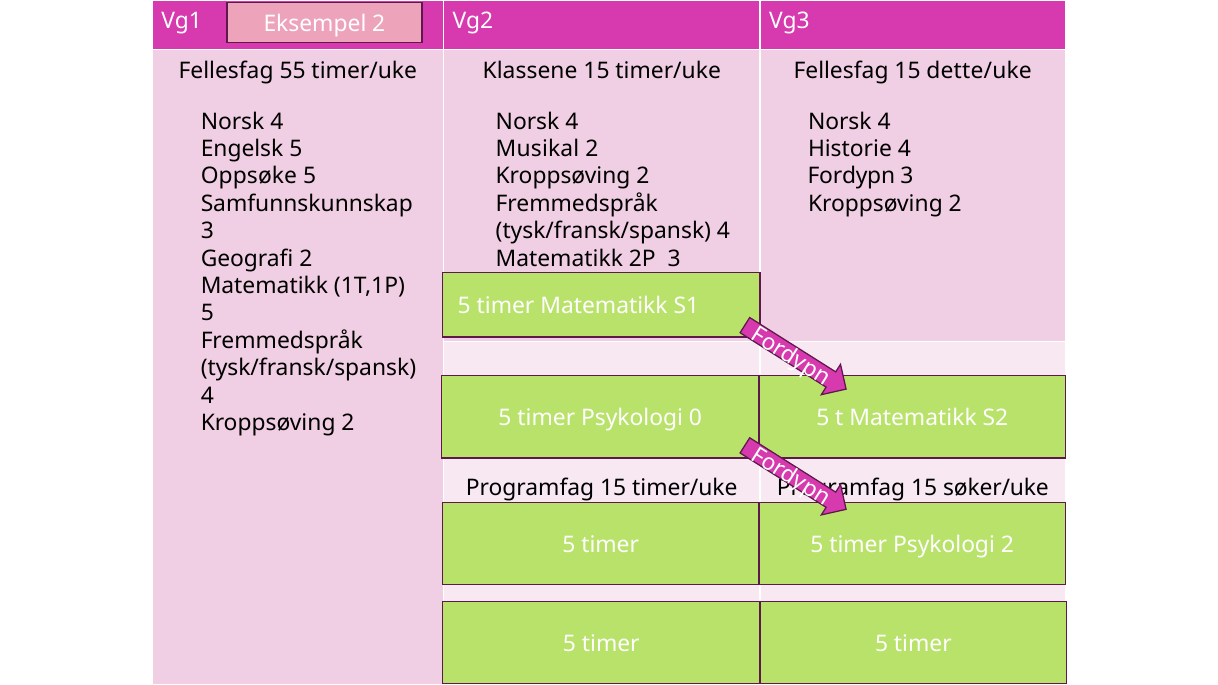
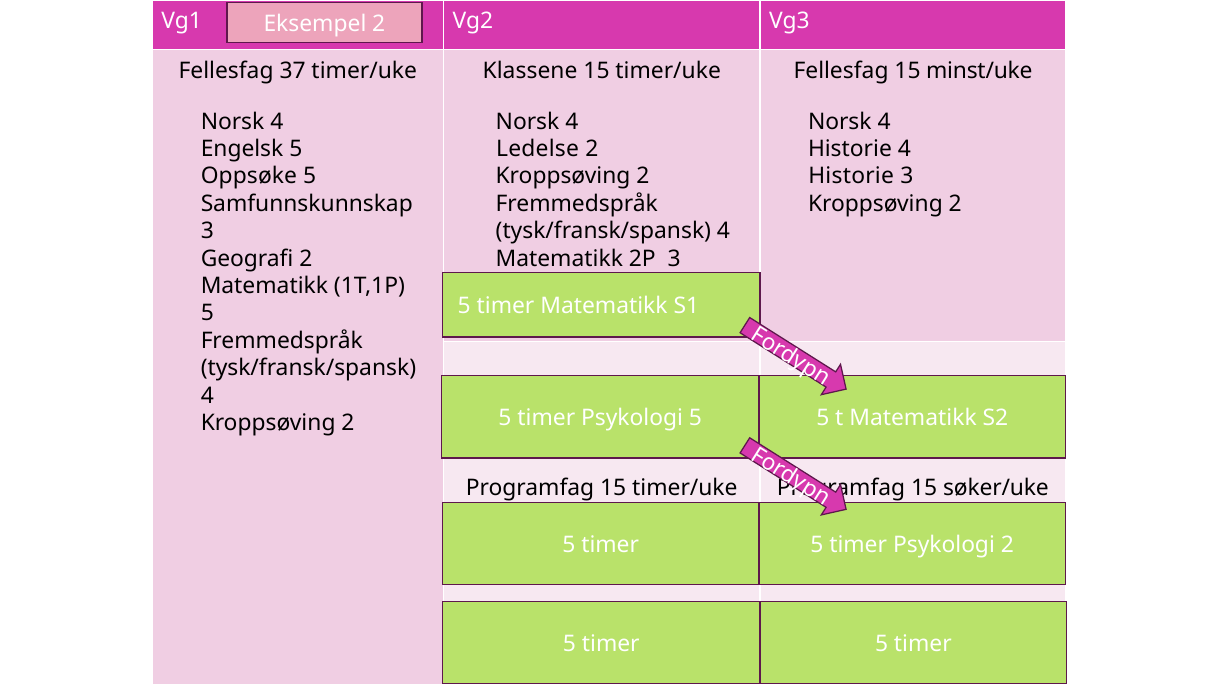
55: 55 -> 37
dette/uke: dette/uke -> minst/uke
Musikal: Musikal -> Ledelse
Fordypn at (851, 176): Fordypn -> Historie
Psykologi 0: 0 -> 5
